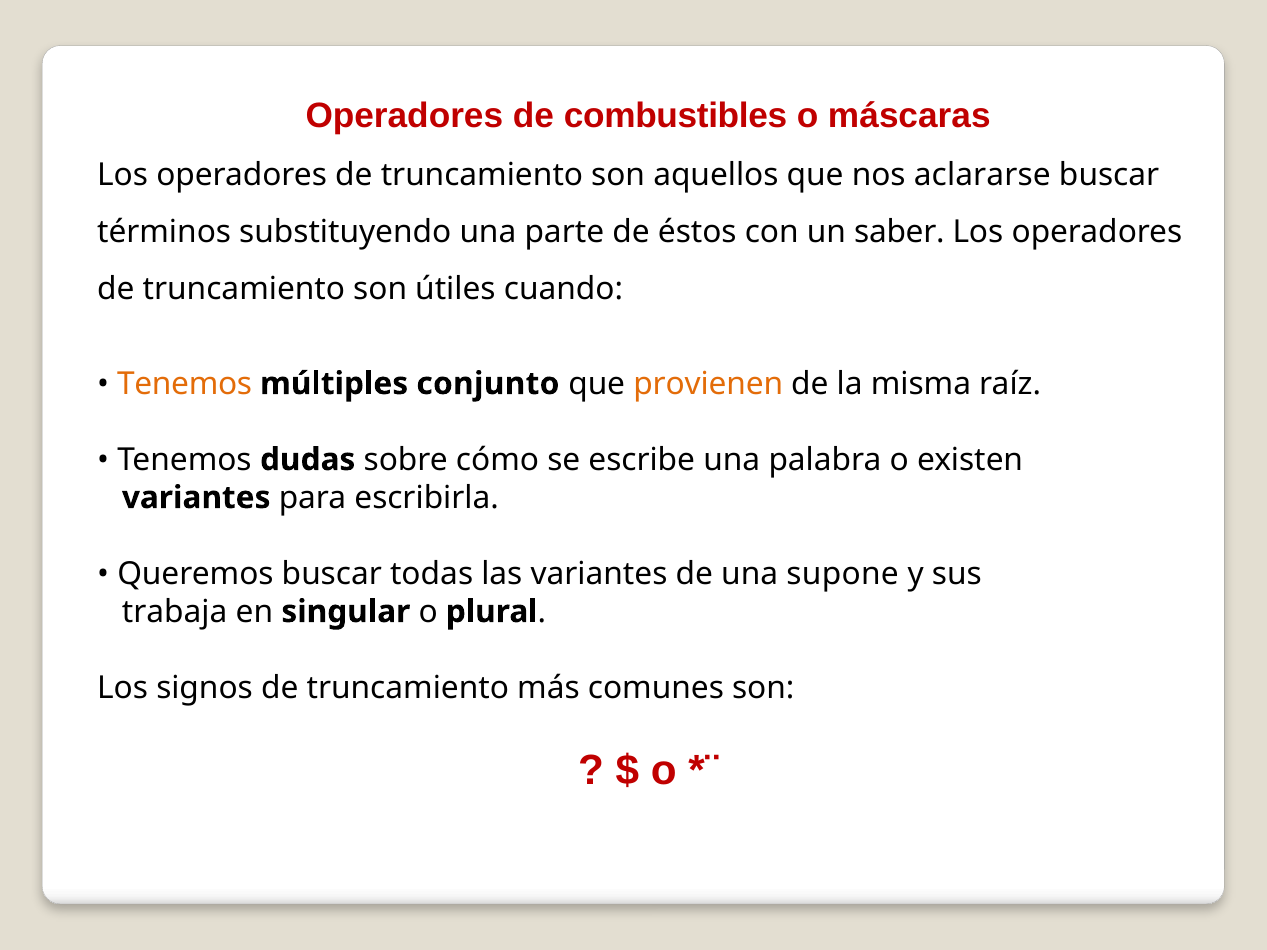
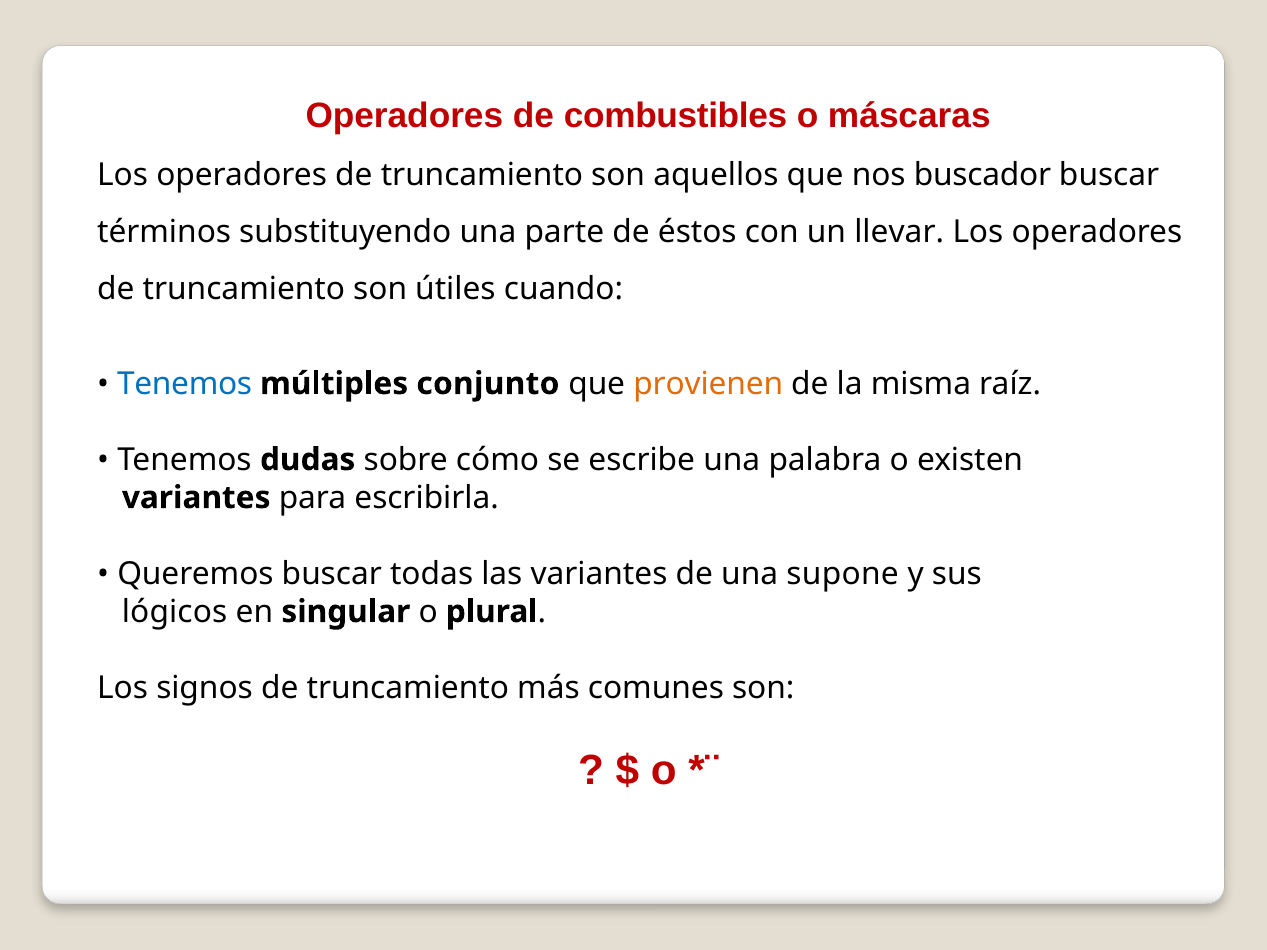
aclararse: aclararse -> buscador
saber: saber -> llevar
Tenemos at (185, 384) colour: orange -> blue
trabaja: trabaja -> lógicos
